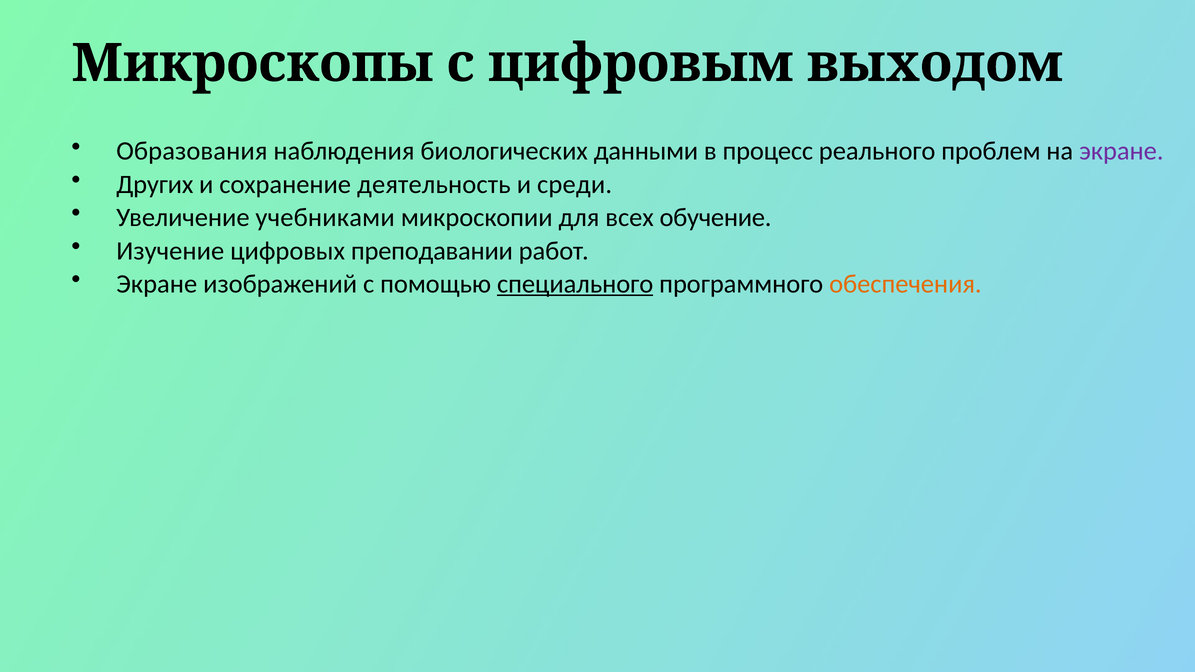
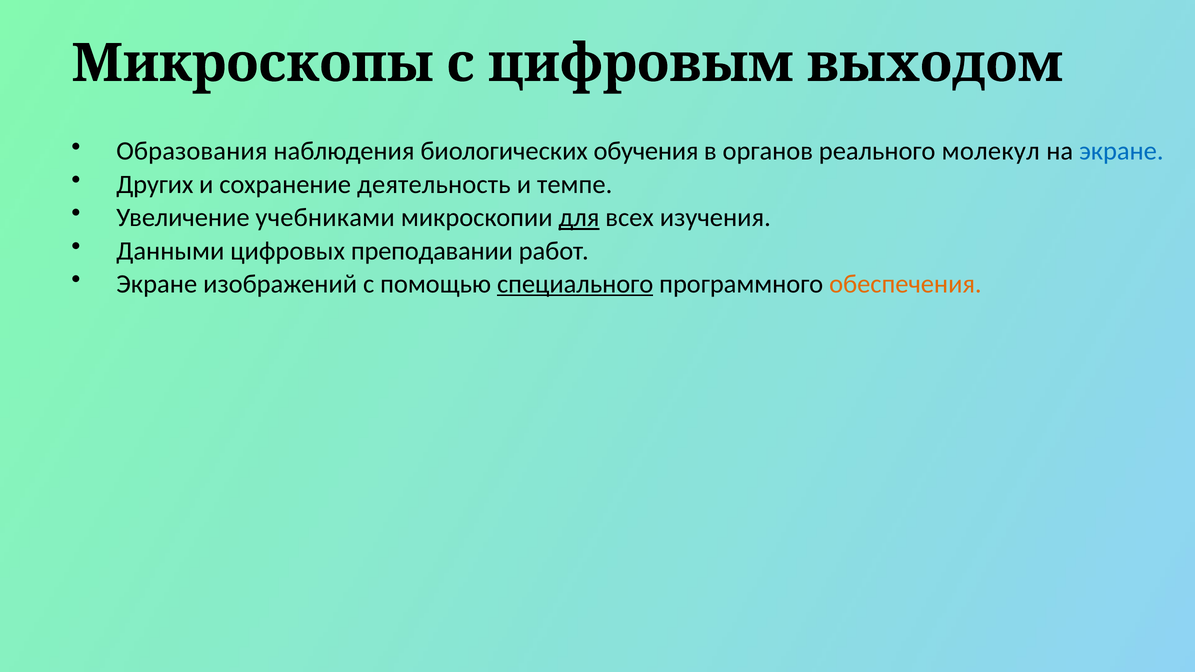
данными: данными -> обучения
процесс: процесс -> органов
проблем: проблем -> молекул
экране at (1121, 151) colour: purple -> blue
среди: среди -> темпе
для underline: none -> present
обучение: обучение -> изучения
Изучение: Изучение -> Данными
